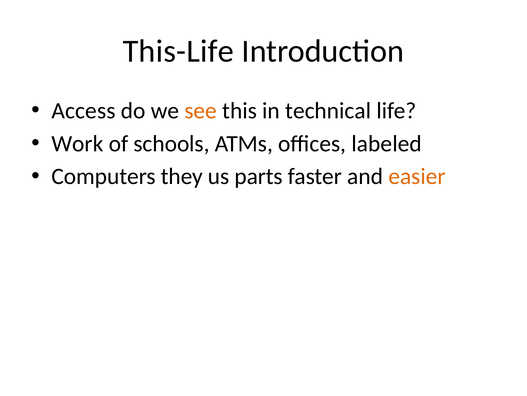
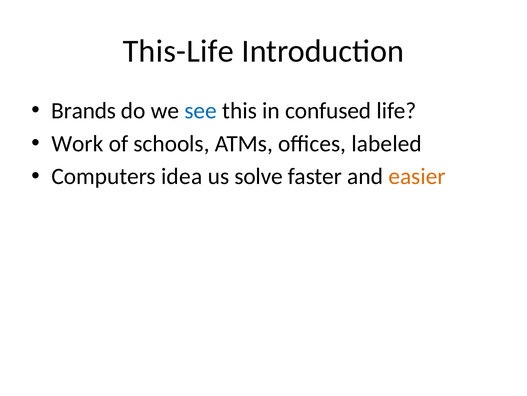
Access: Access -> Brands
see colour: orange -> blue
technical: technical -> confused
they: they -> idea
parts: parts -> solve
